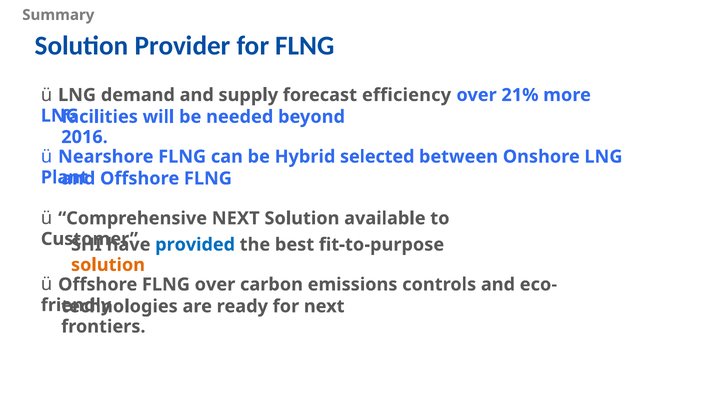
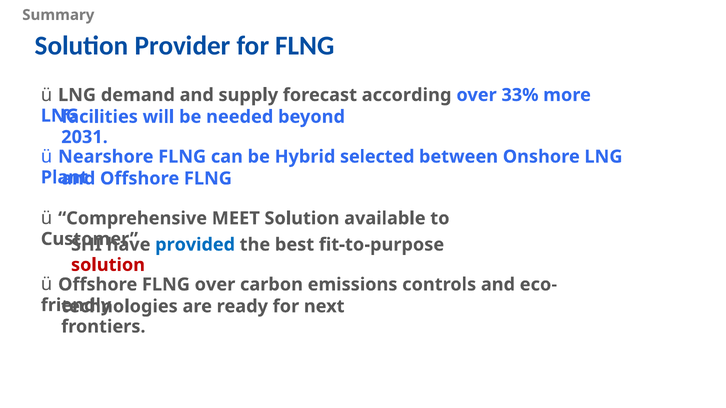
efficiency: efficiency -> according
21%: 21% -> 33%
2016: 2016 -> 2031
Comprehensive NEXT: NEXT -> MEET
solution at (108, 265) colour: orange -> red
